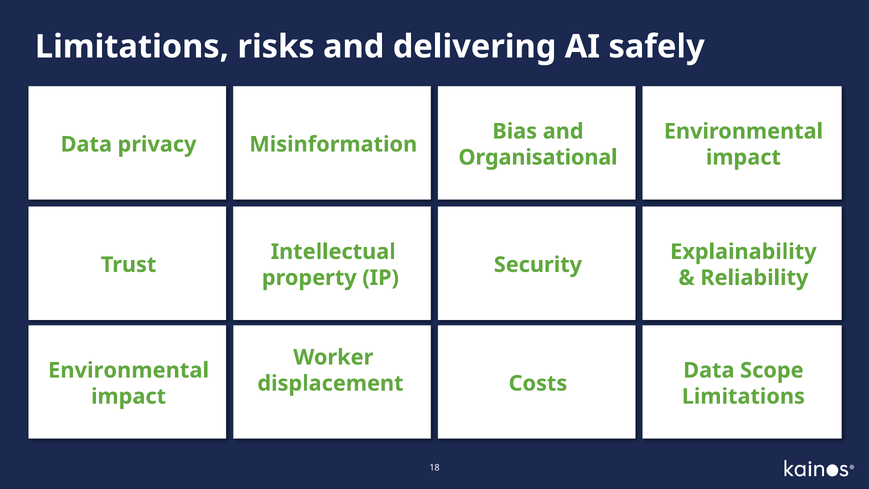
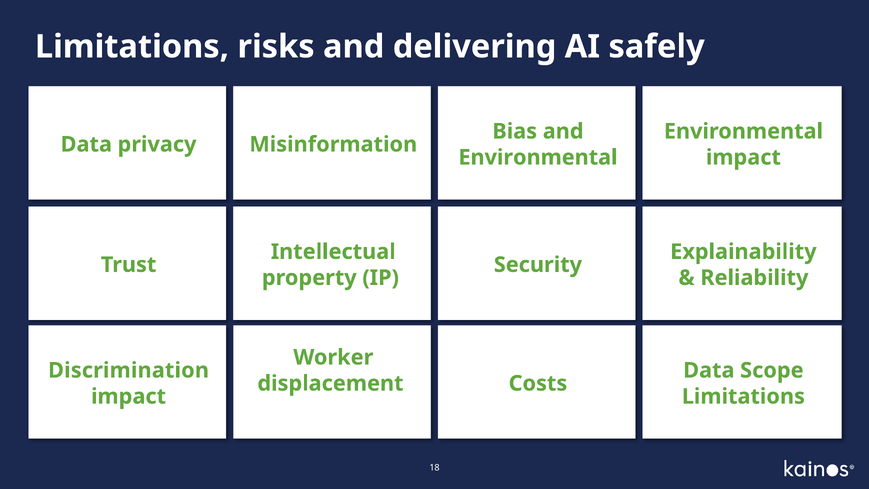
Organisational at (538, 157): Organisational -> Environmental
Environmental at (129, 370): Environmental -> Discrimination
